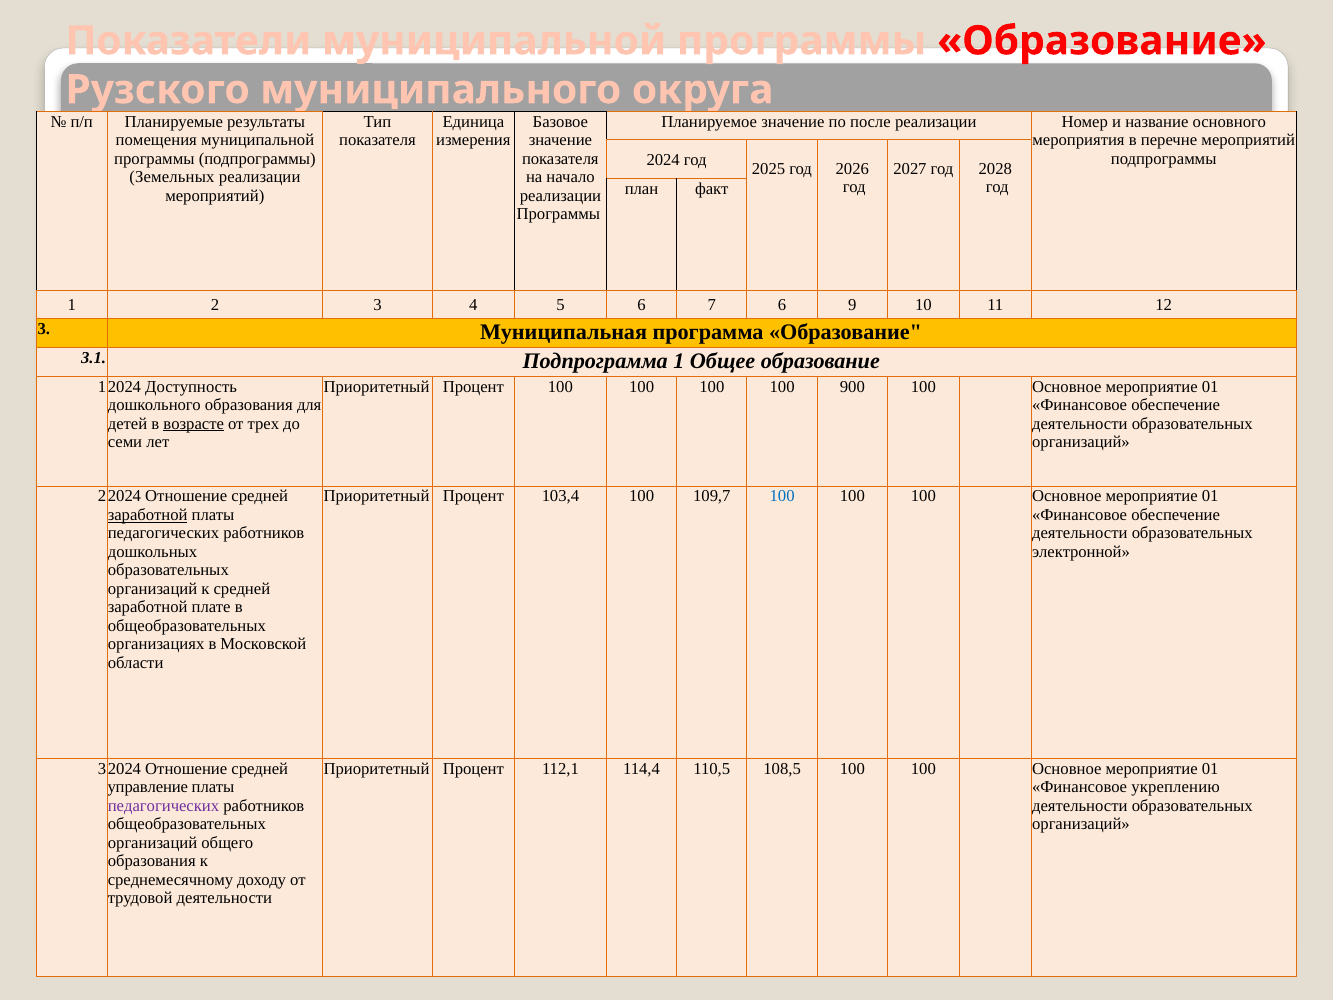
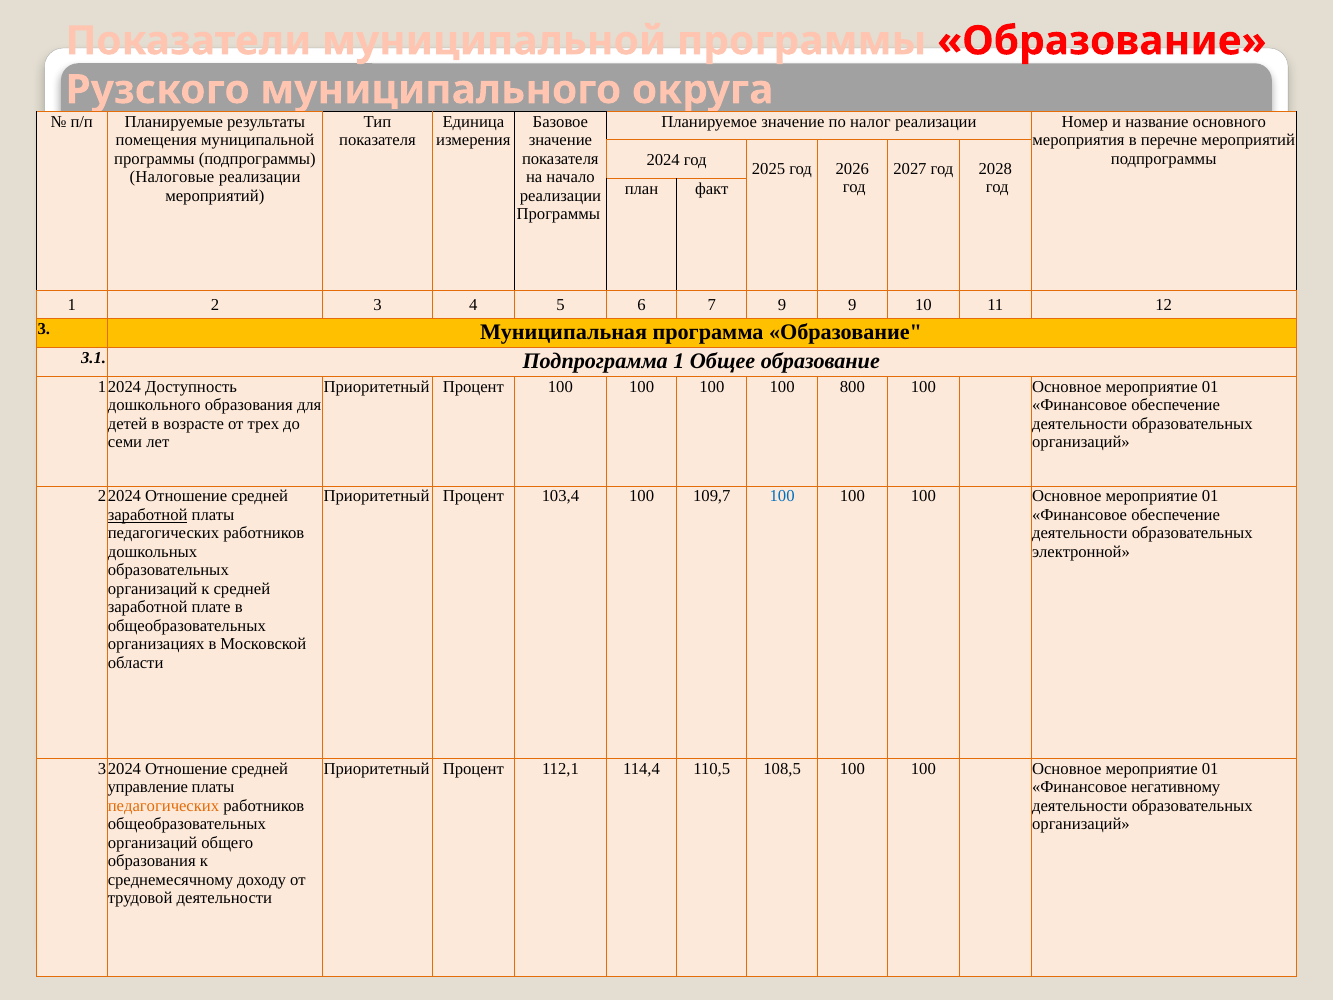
после: после -> налог
Земельных: Земельных -> Налоговые
7 6: 6 -> 9
900: 900 -> 800
возрасте underline: present -> none
укреплению: укреплению -> негативному
педагогических at (164, 806) colour: purple -> orange
